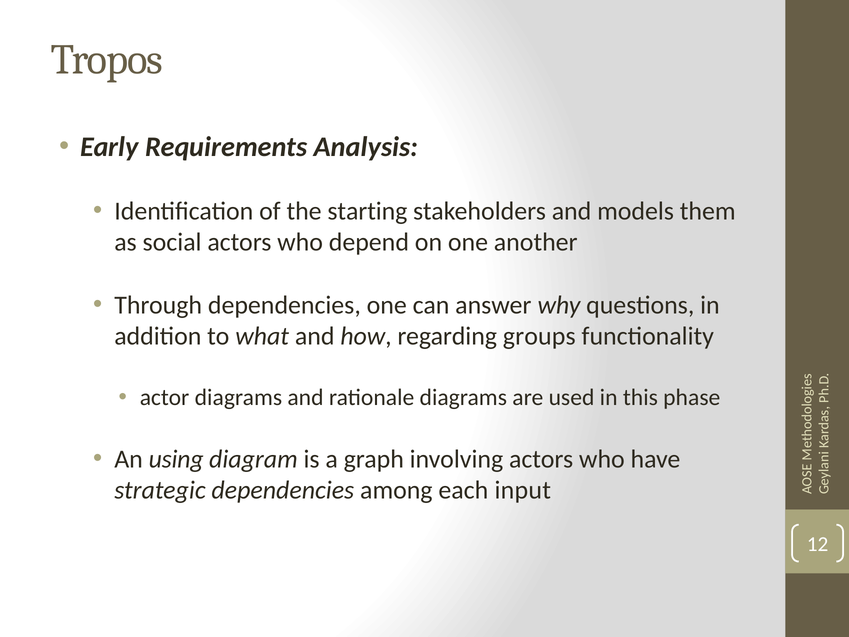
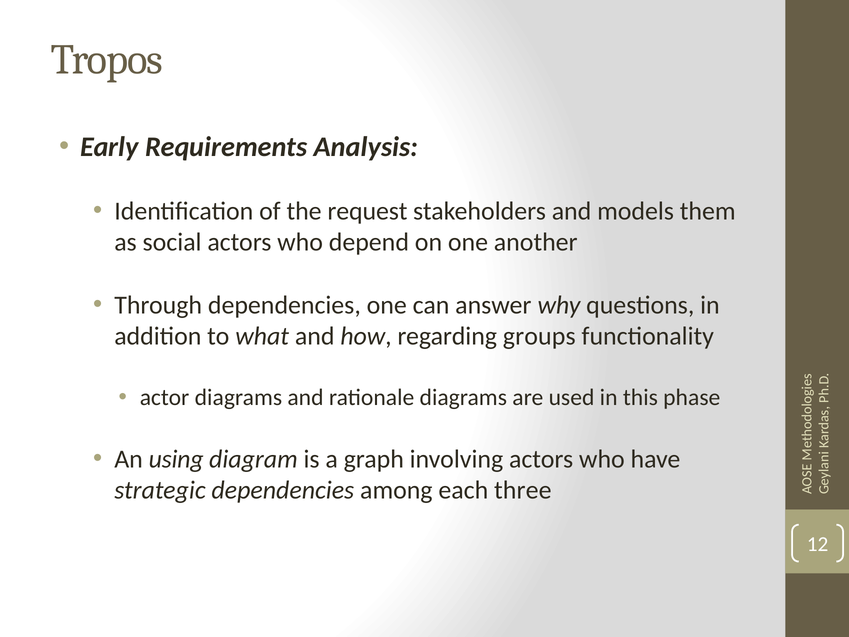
starting: starting -> request
input: input -> three
